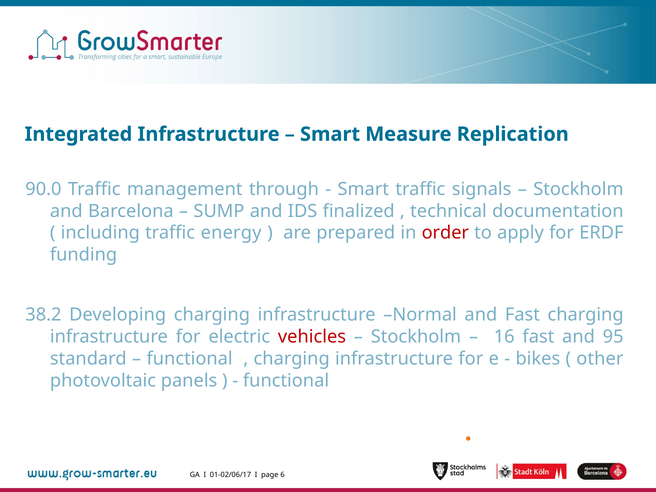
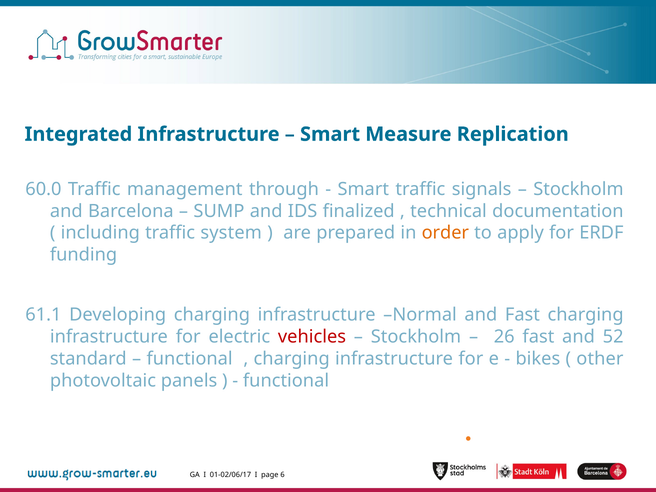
90.0: 90.0 -> 60.0
energy: energy -> system
order colour: red -> orange
38.2: 38.2 -> 61.1
16: 16 -> 26
95: 95 -> 52
